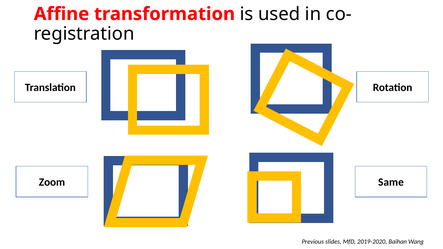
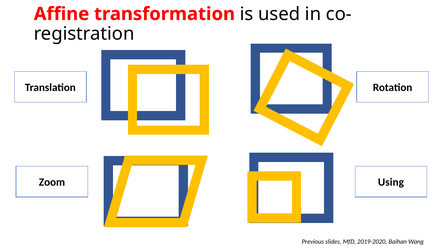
Same: Same -> Using
